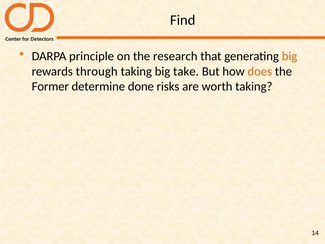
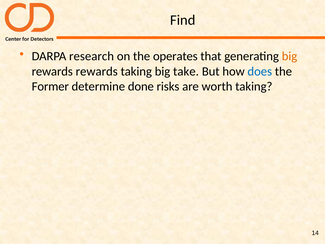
principle: principle -> research
research: research -> operates
rewards through: through -> rewards
does colour: orange -> blue
